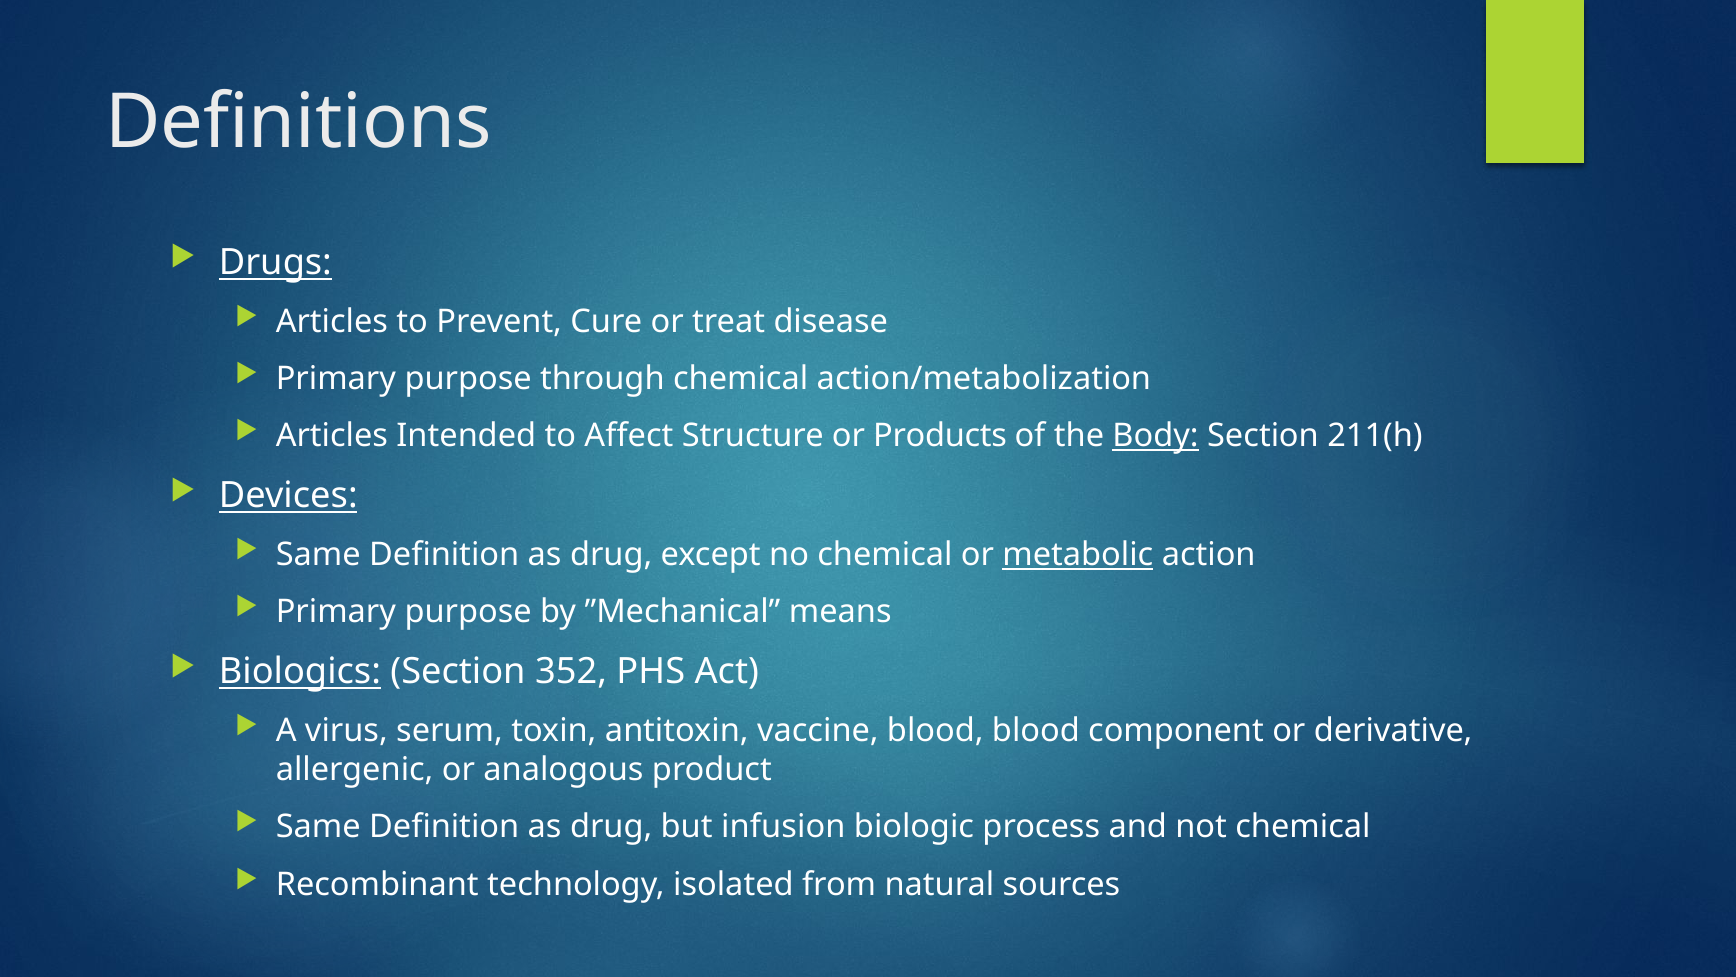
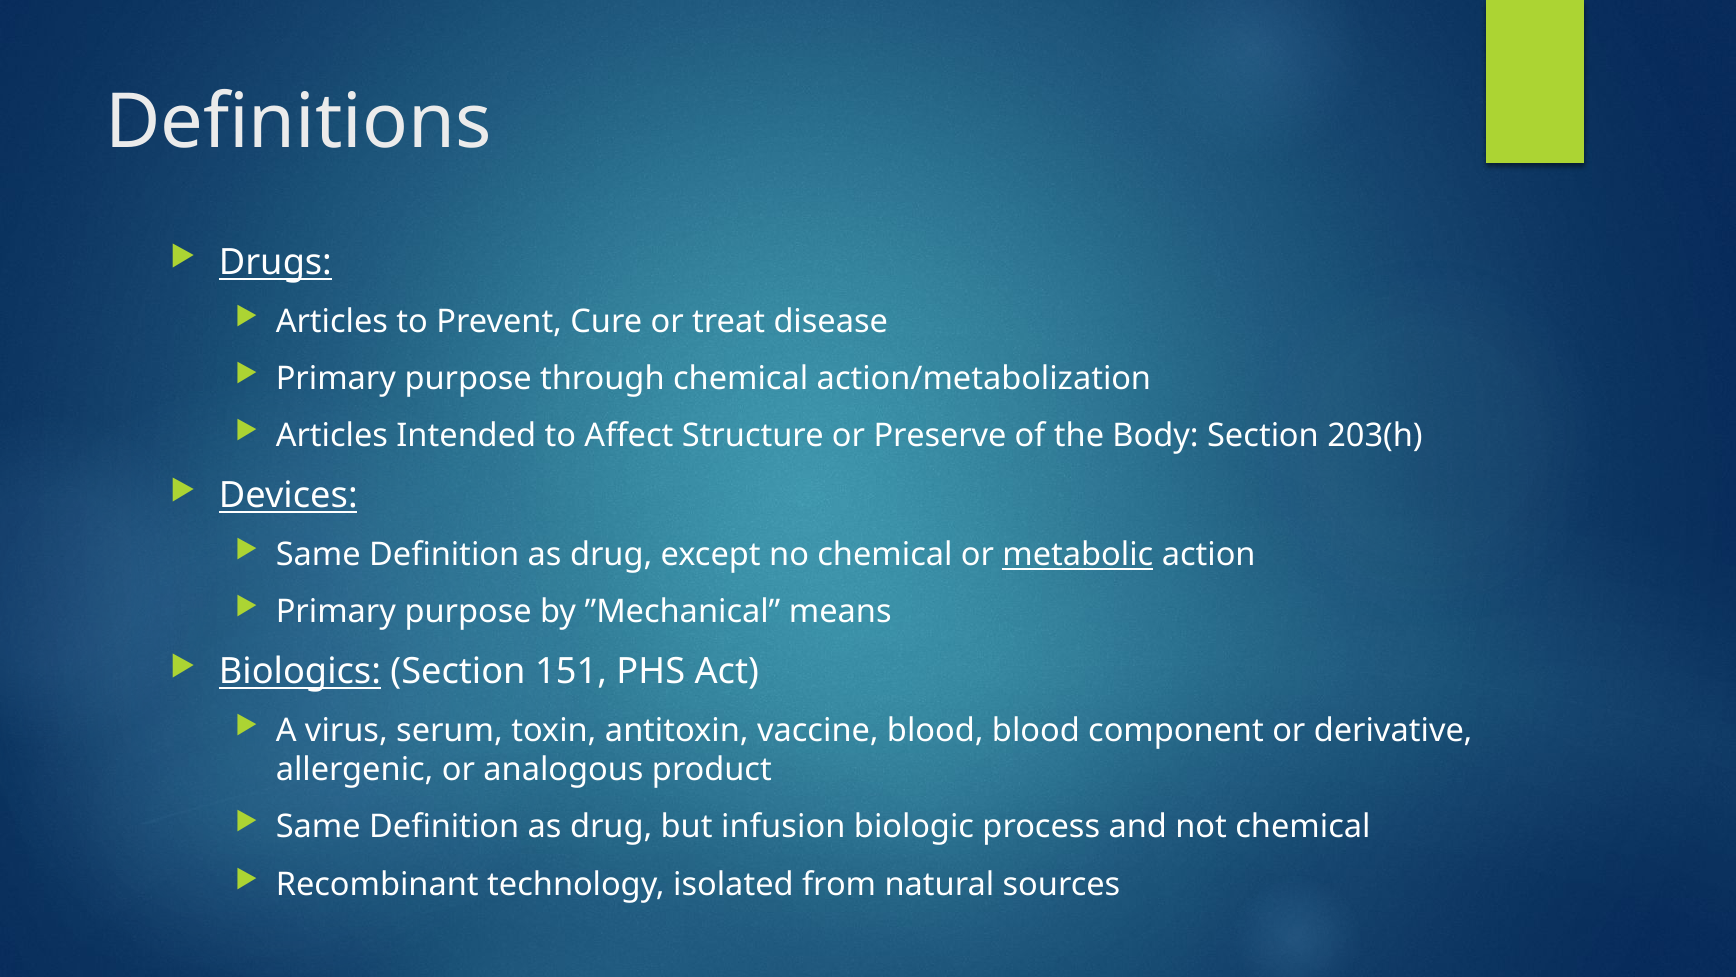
Products: Products -> Preserve
Body underline: present -> none
211(h: 211(h -> 203(h
352: 352 -> 151
